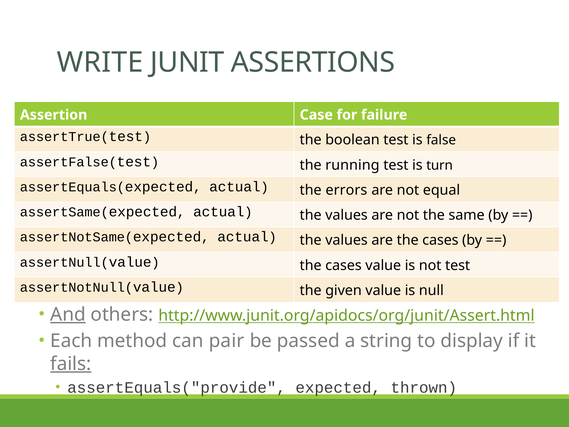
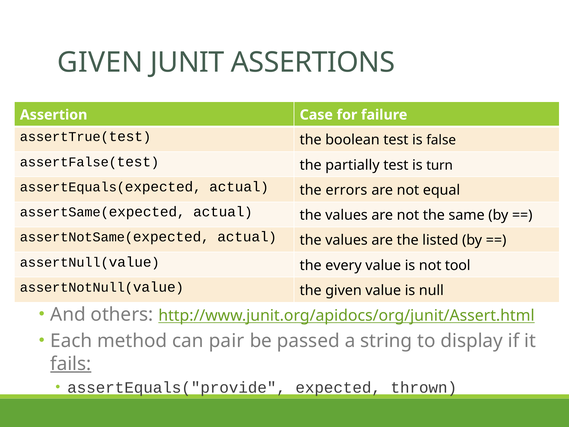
WRITE at (100, 62): WRITE -> GIVEN
running: running -> partially
are the cases: cases -> listed
assertNull(value the cases: cases -> every
not test: test -> tool
And underline: present -> none
